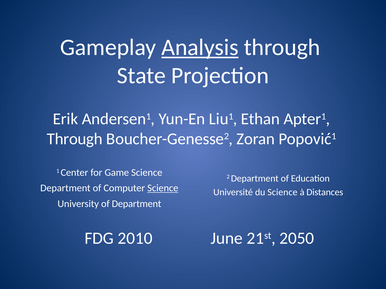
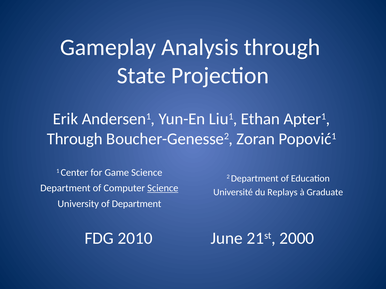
Analysis underline: present -> none
du Science: Science -> Replays
Distances: Distances -> Graduate
2050: 2050 -> 2000
